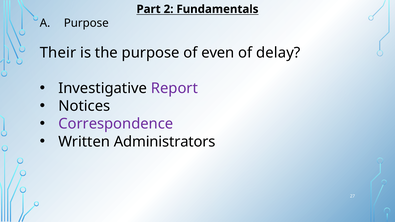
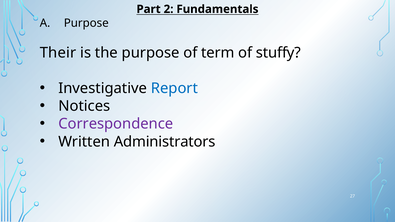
even: even -> term
delay: delay -> stuffy
Report colour: purple -> blue
